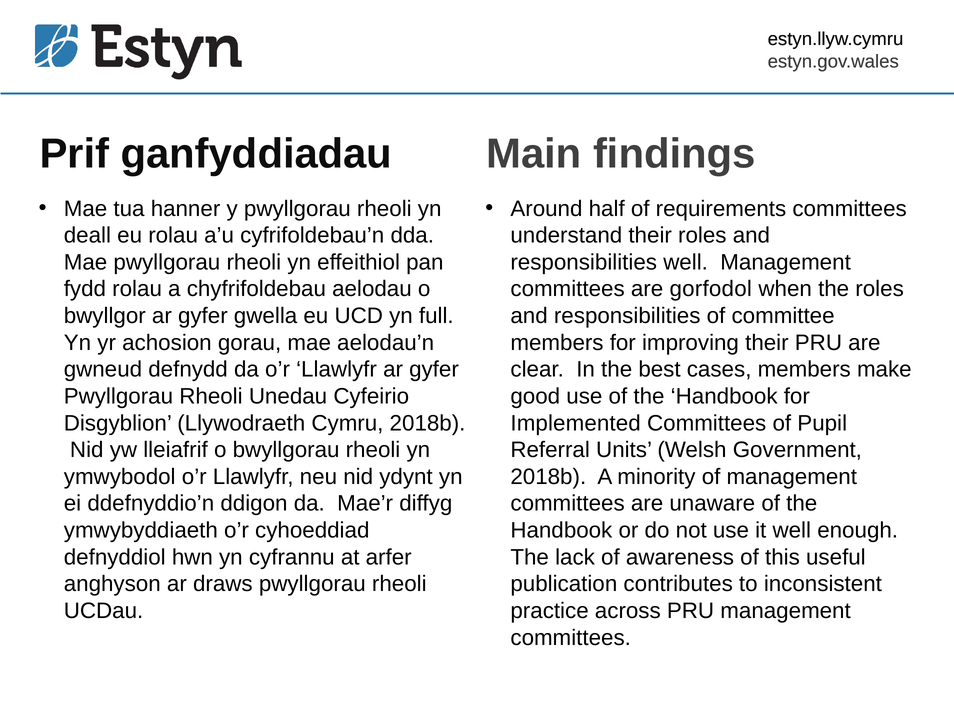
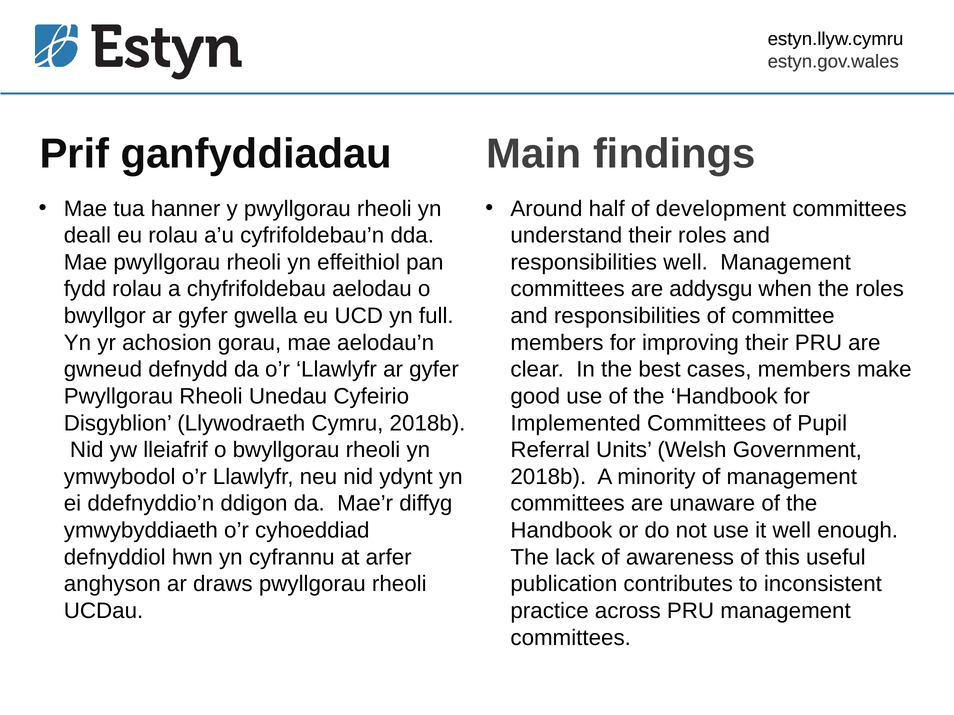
requirements: requirements -> development
gorfodol: gorfodol -> addysgu
